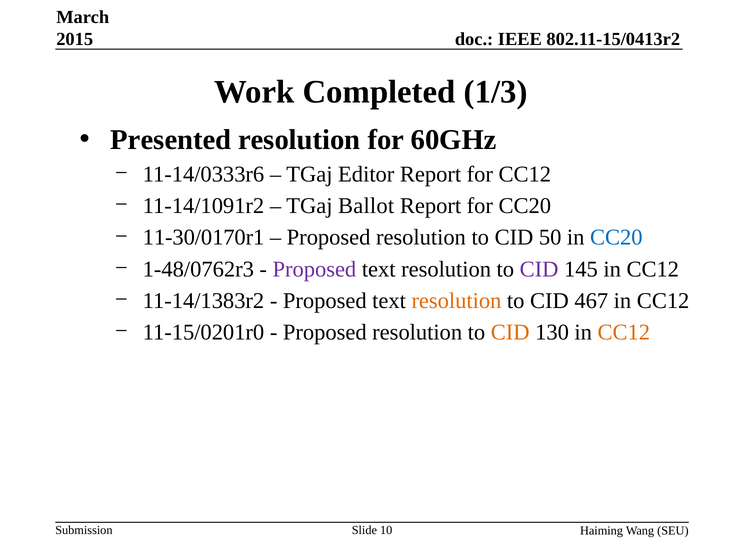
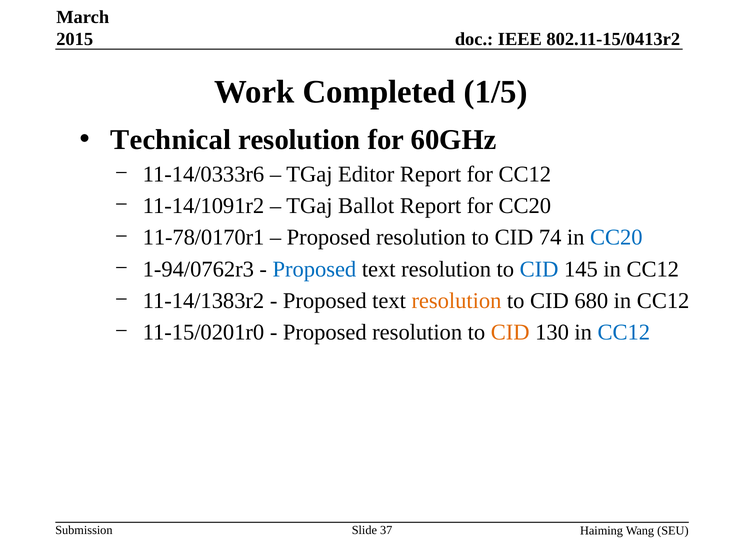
1/3: 1/3 -> 1/5
Presented: Presented -> Technical
11-30/0170r1: 11-30/0170r1 -> 11-78/0170r1
50: 50 -> 74
1-48/0762r3: 1-48/0762r3 -> 1-94/0762r3
Proposed at (314, 269) colour: purple -> blue
CID at (539, 269) colour: purple -> blue
467: 467 -> 680
CC12 at (624, 332) colour: orange -> blue
10: 10 -> 37
